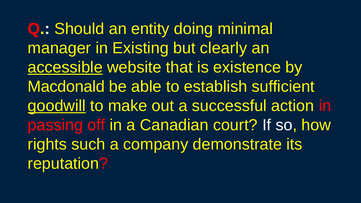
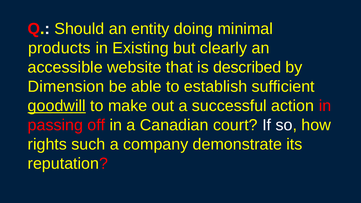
manager: manager -> products
accessible underline: present -> none
existence: existence -> described
Macdonald: Macdonald -> Dimension
